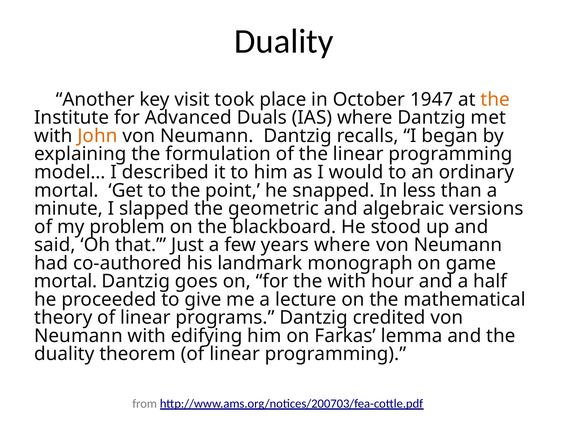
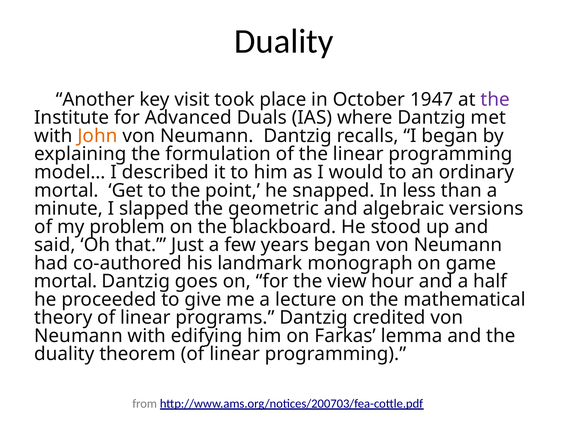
the at (495, 100) colour: orange -> purple
years where: where -> began
the with: with -> view
